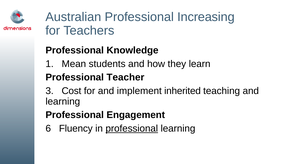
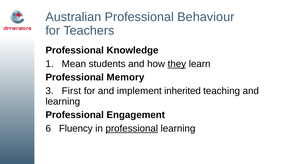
Increasing: Increasing -> Behaviour
they underline: none -> present
Teacher: Teacher -> Memory
Cost: Cost -> First
